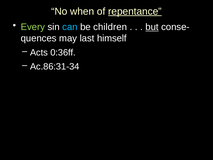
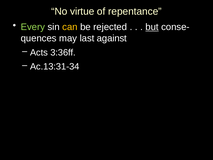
when: when -> virtue
repentance underline: present -> none
can colour: light blue -> yellow
children: children -> rejected
himself: himself -> against
0:36ff: 0:36ff -> 3:36ff
Ac.86:31-34: Ac.86:31-34 -> Ac.13:31-34
